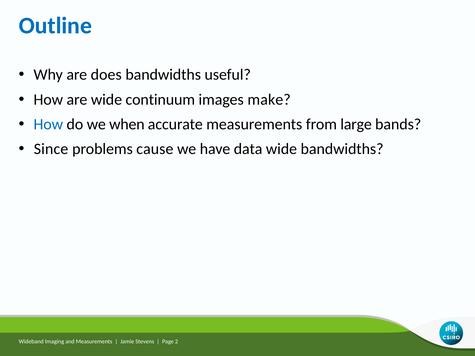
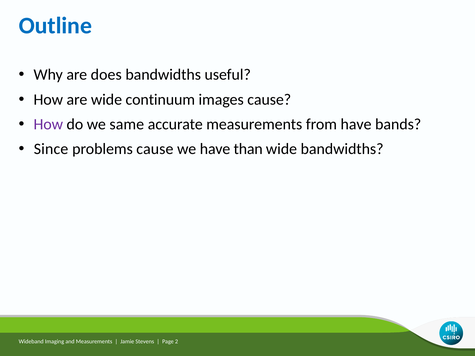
images make: make -> cause
How at (48, 124) colour: blue -> purple
when: when -> same
from large: large -> have
data: data -> than
